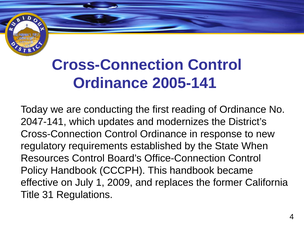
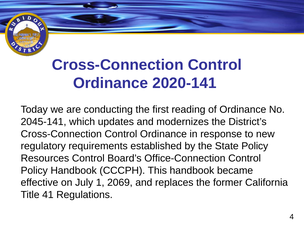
2005-141: 2005-141 -> 2020-141
2047-141: 2047-141 -> 2045-141
State When: When -> Policy
2009: 2009 -> 2069
31: 31 -> 41
